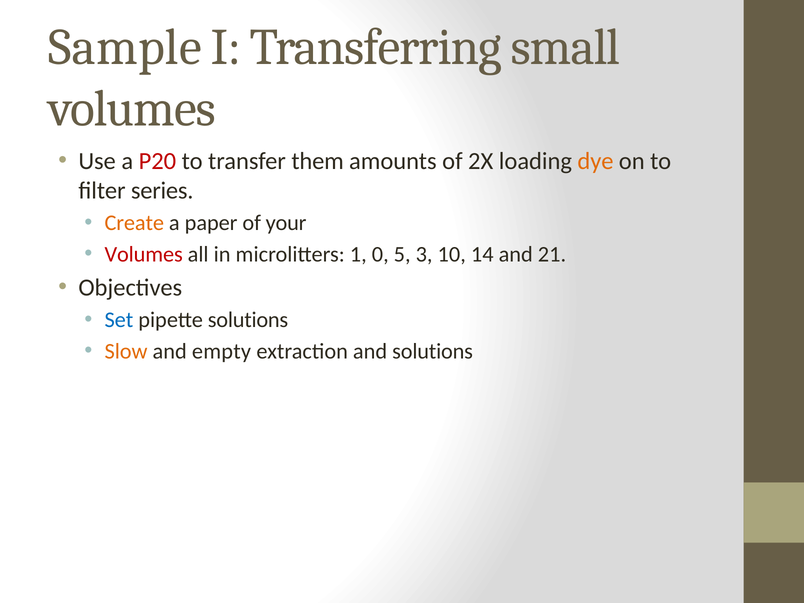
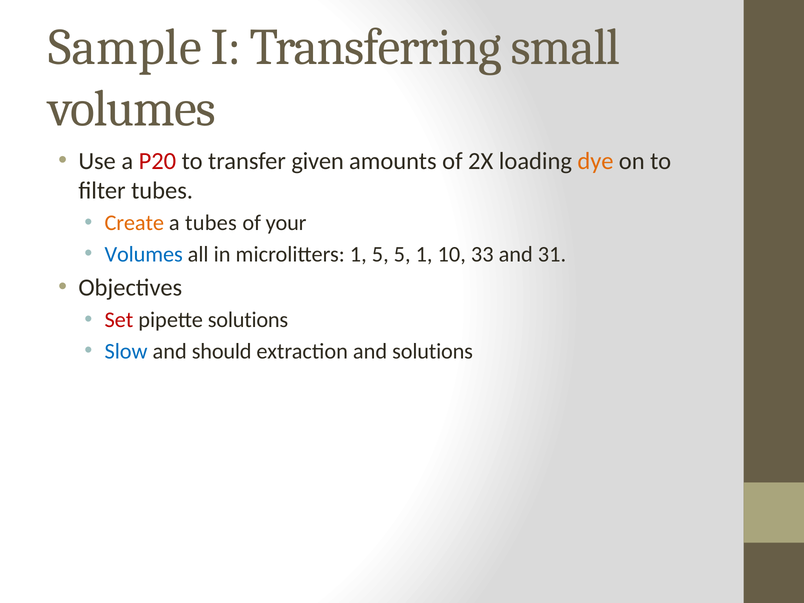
them: them -> given
filter series: series -> tubes
a paper: paper -> tubes
Volumes at (144, 254) colour: red -> blue
1 0: 0 -> 5
5 3: 3 -> 1
14: 14 -> 33
21: 21 -> 31
Set colour: blue -> red
Slow colour: orange -> blue
empty: empty -> should
